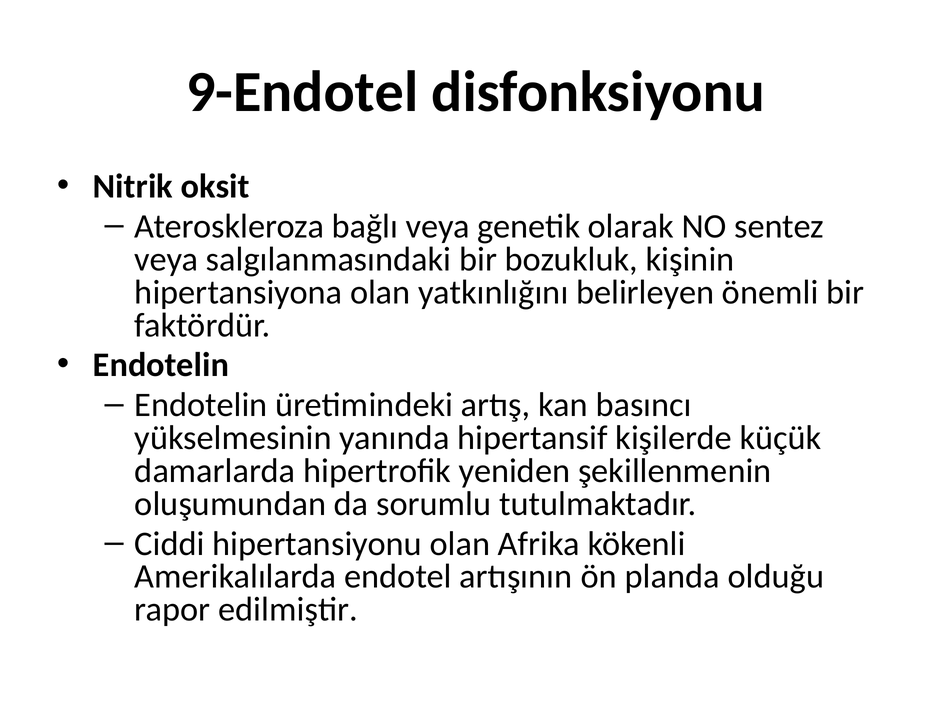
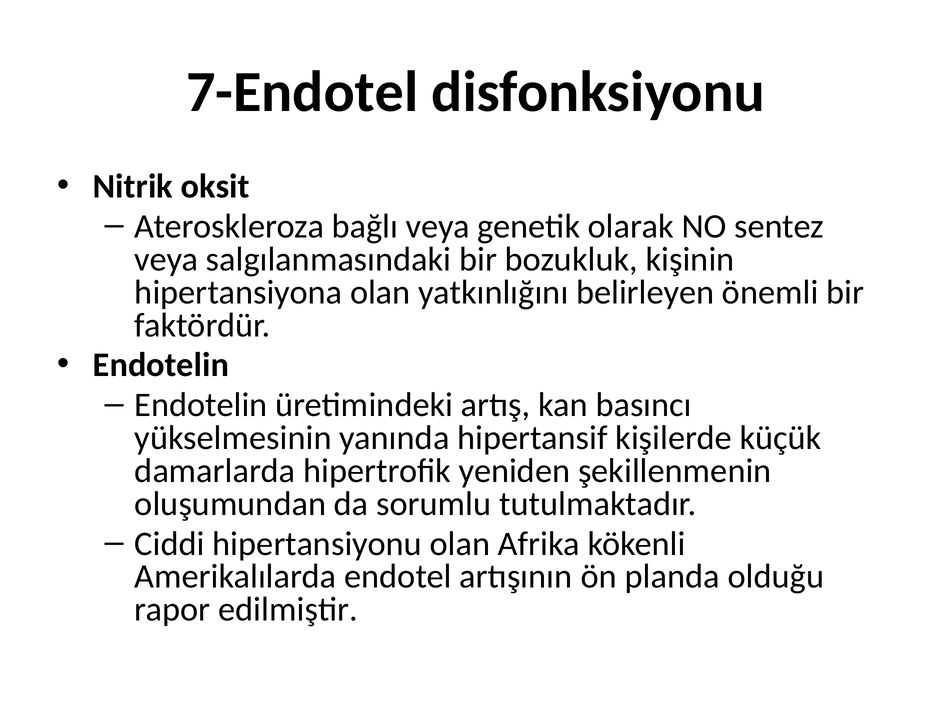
9-Endotel: 9-Endotel -> 7-Endotel
